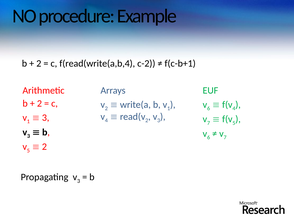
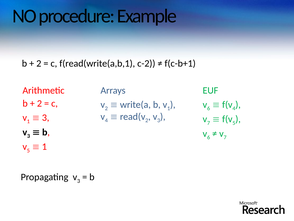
f(read(write(a,b,4: f(read(write(a,b,4 -> f(read(write(a,b,1
2 at (44, 146): 2 -> 1
